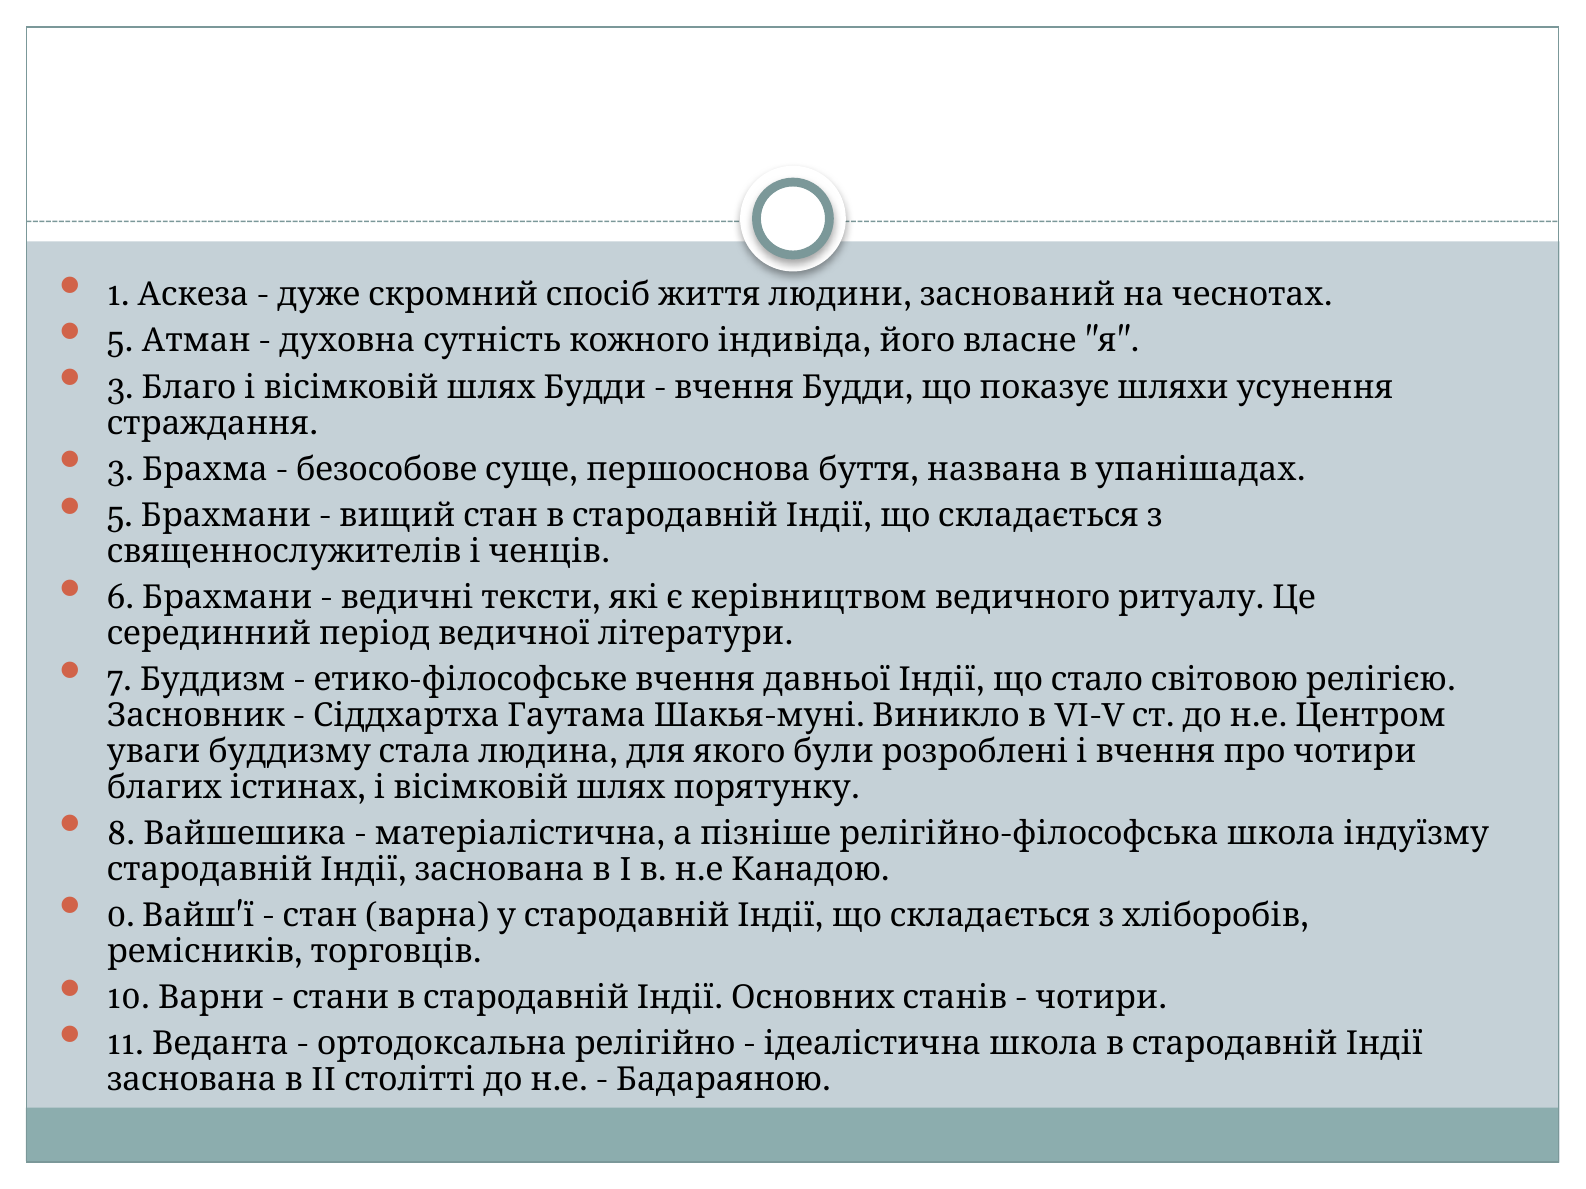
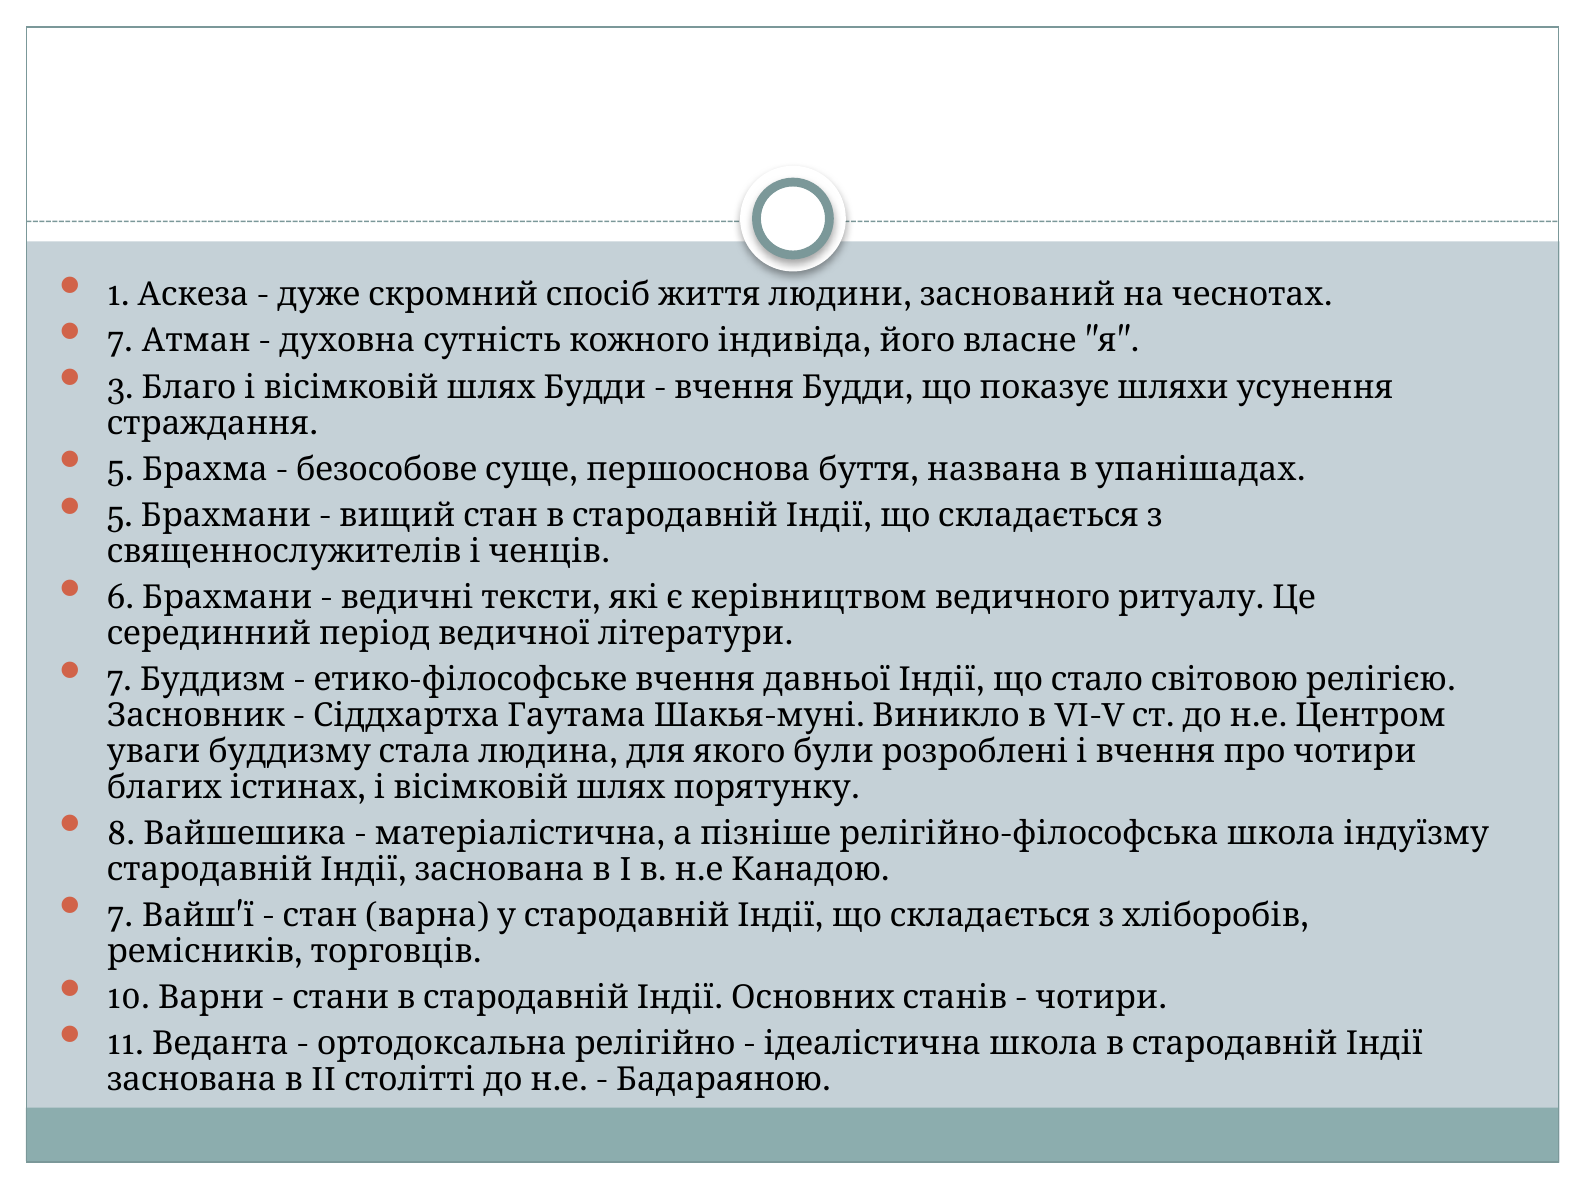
5 at (120, 341): 5 -> 7
3 at (120, 470): 3 -> 5
0 at (121, 916): 0 -> 7
